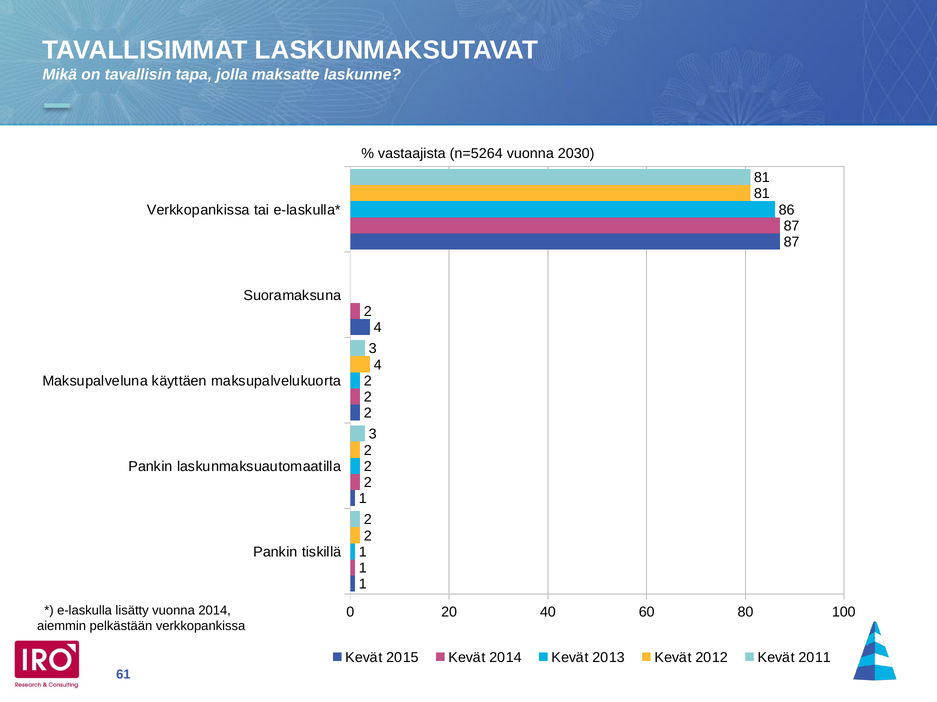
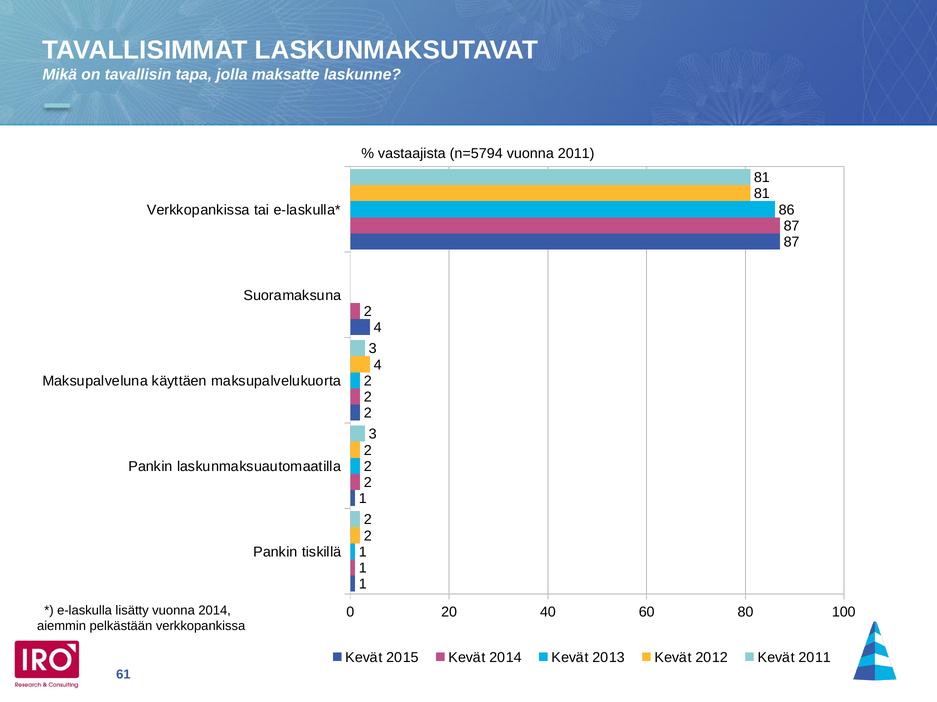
n=5264: n=5264 -> n=5794
vuonna 2030: 2030 -> 2011
